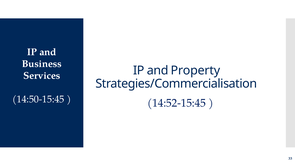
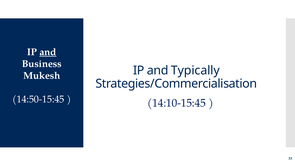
and at (48, 52) underline: none -> present
Property: Property -> Typically
Services: Services -> Mukesh
14:52-15:45: 14:52-15:45 -> 14:10-15:45
